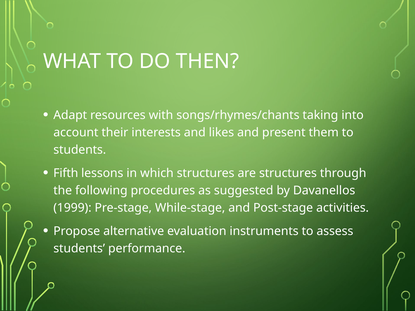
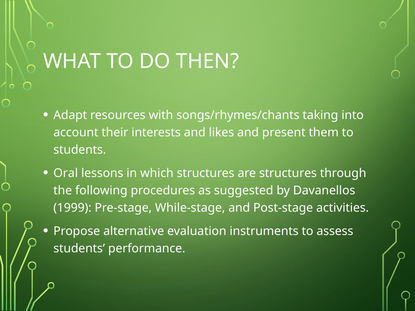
Fifth: Fifth -> Oral
